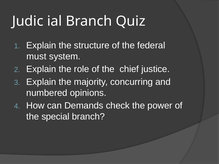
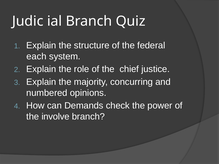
must: must -> each
special: special -> involve
